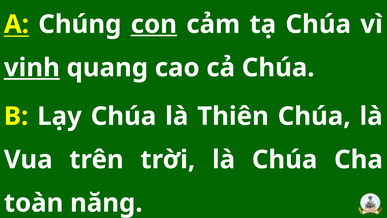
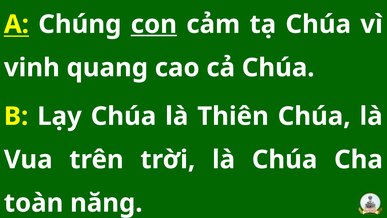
vinh underline: present -> none
